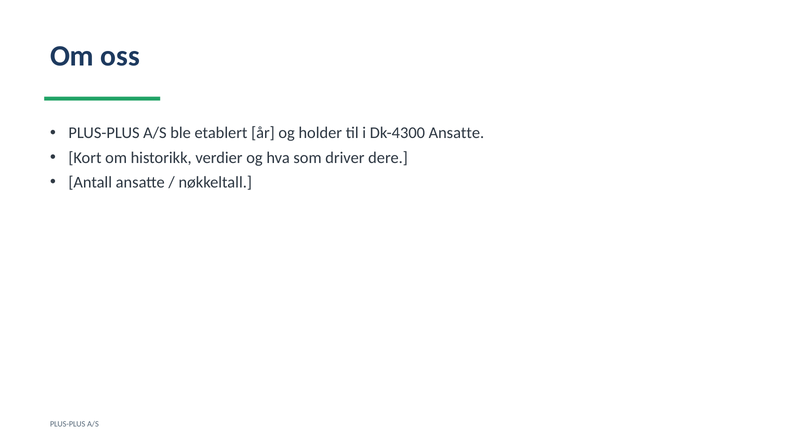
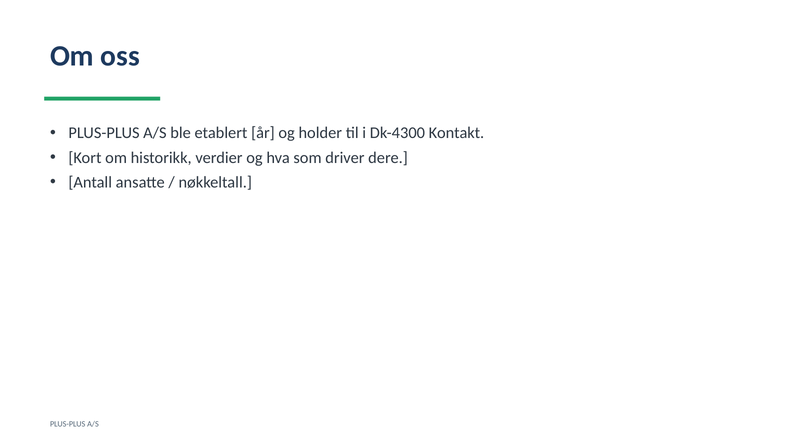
Dk-4300 Ansatte: Ansatte -> Kontakt
